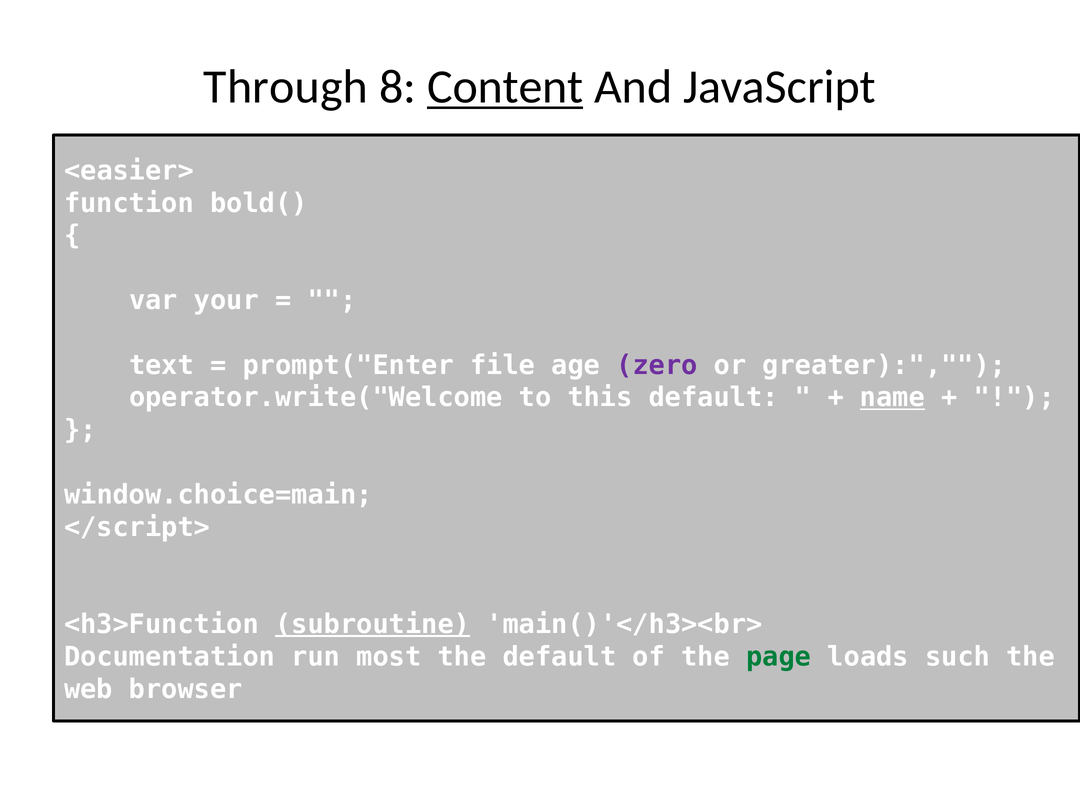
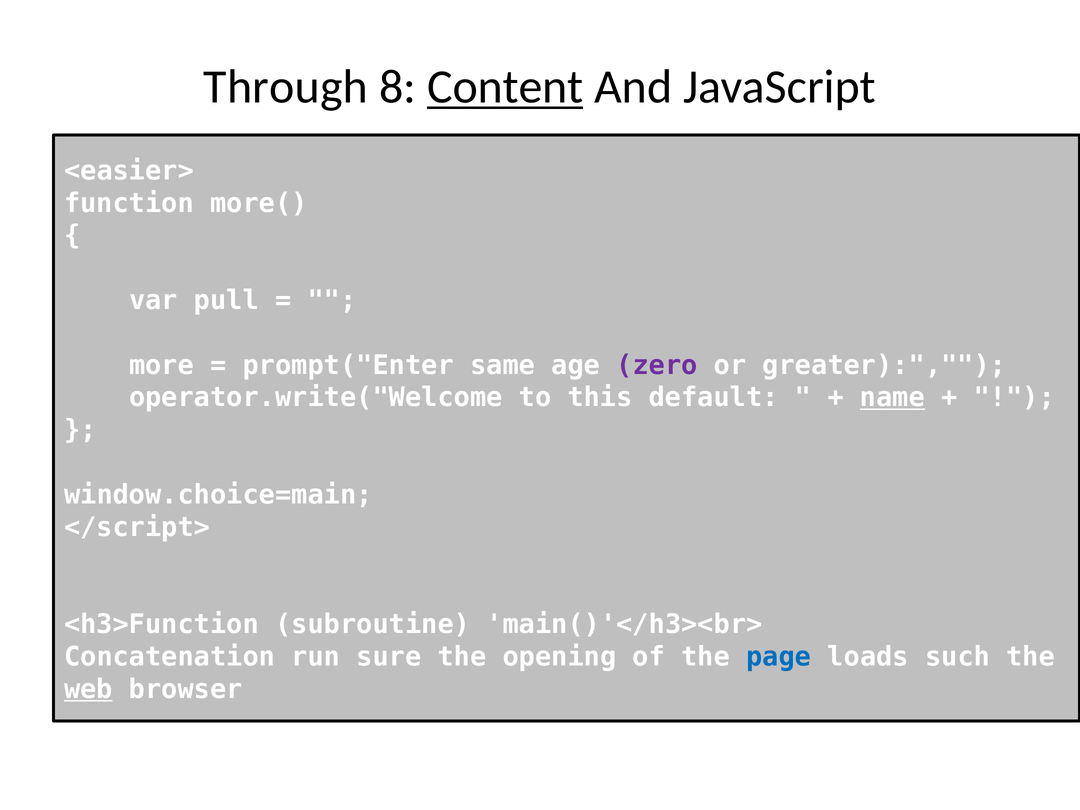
bold(: bold( -> more(
your: your -> pull
text: text -> more
file: file -> same
subroutine underline: present -> none
Documentation: Documentation -> Concatenation
most: most -> sure
the default: default -> opening
page colour: green -> blue
web underline: none -> present
